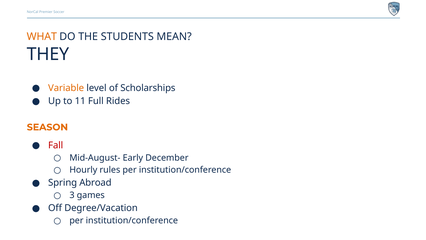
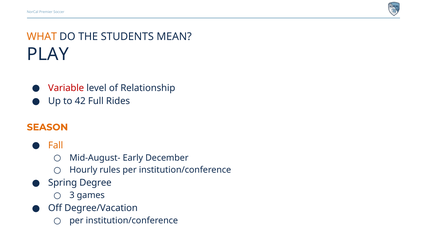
THEY: THEY -> PLAY
Variable colour: orange -> red
Scholarships: Scholarships -> Relationship
11: 11 -> 42
Fall colour: red -> orange
Abroad: Abroad -> Degree
